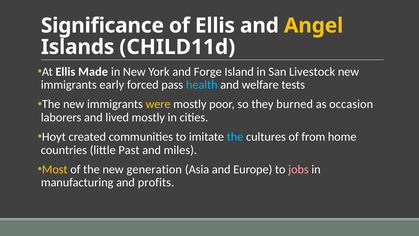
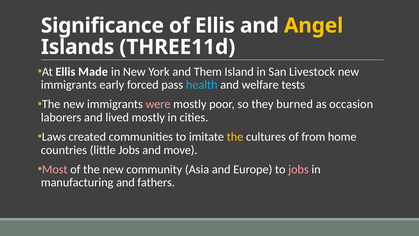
CHILD11d: CHILD11d -> THREE11d
Forge: Forge -> Them
were colour: yellow -> pink
Hoyt: Hoyt -> Laws
the at (235, 137) colour: light blue -> yellow
little Past: Past -> Jobs
miles: miles -> move
Most colour: yellow -> pink
generation: generation -> community
profits: profits -> fathers
